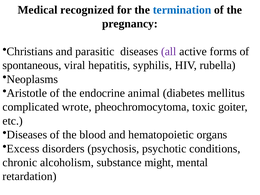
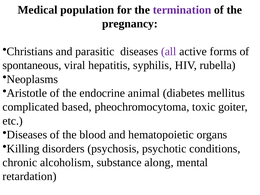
recognized: recognized -> population
termination colour: blue -> purple
wrote: wrote -> based
Excess: Excess -> Killing
might: might -> along
